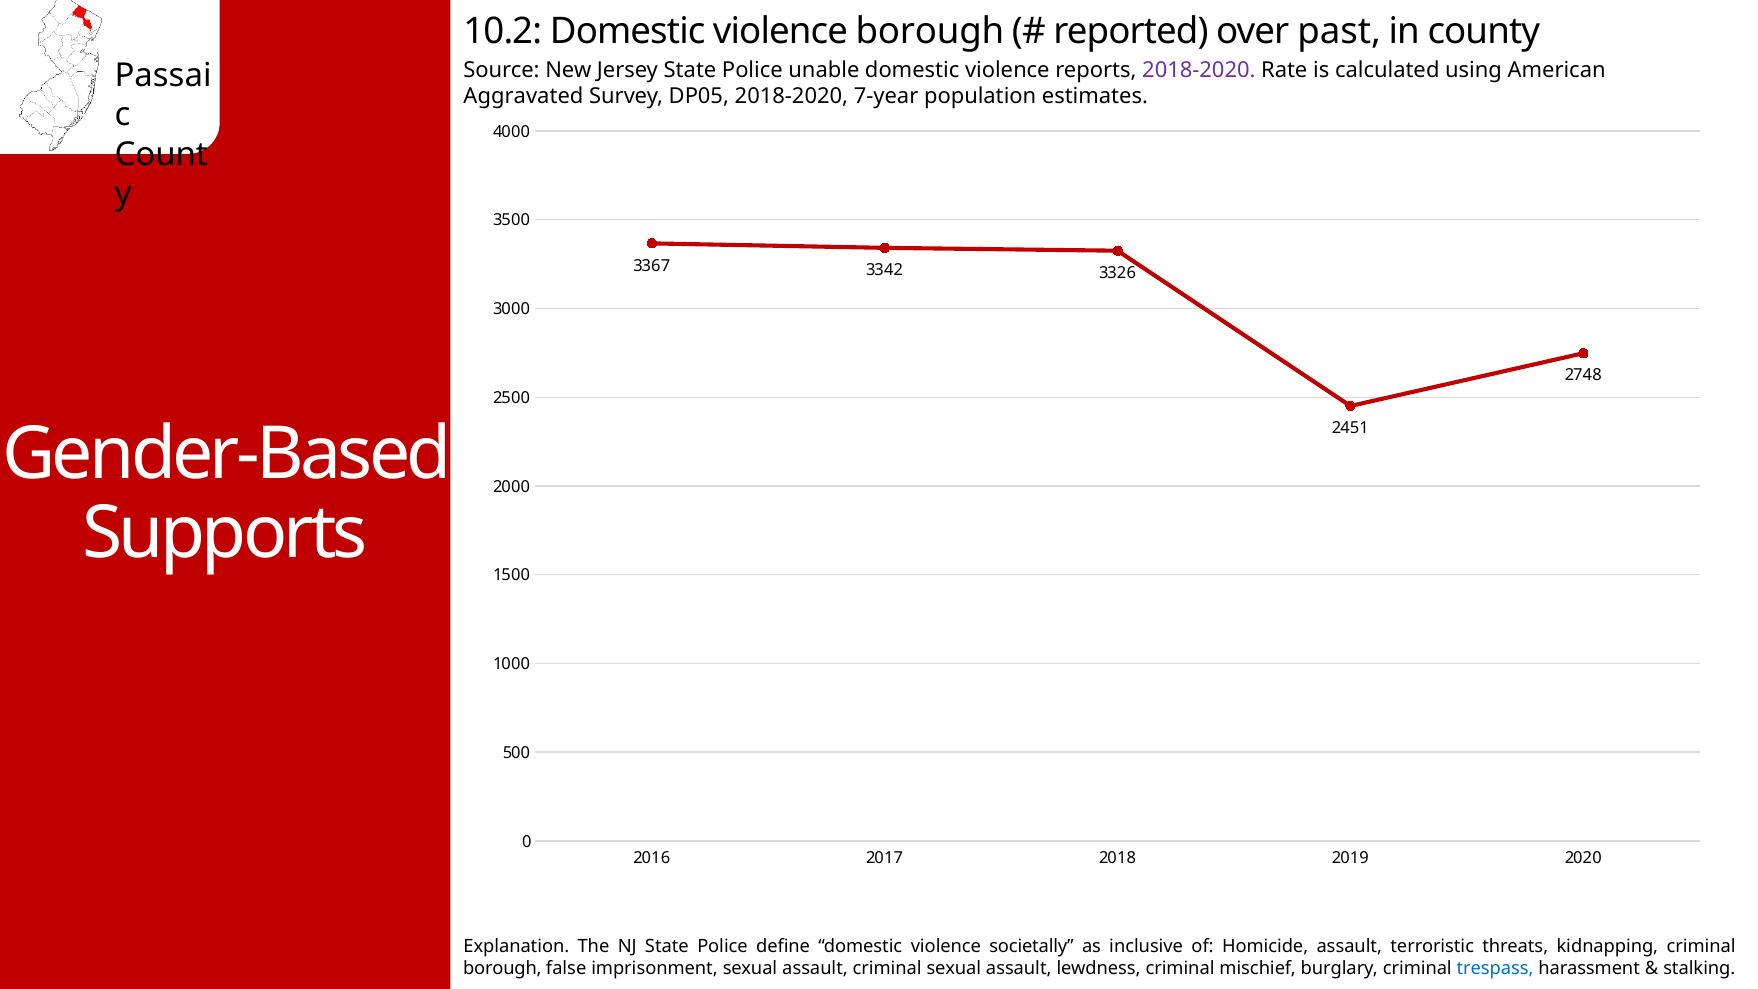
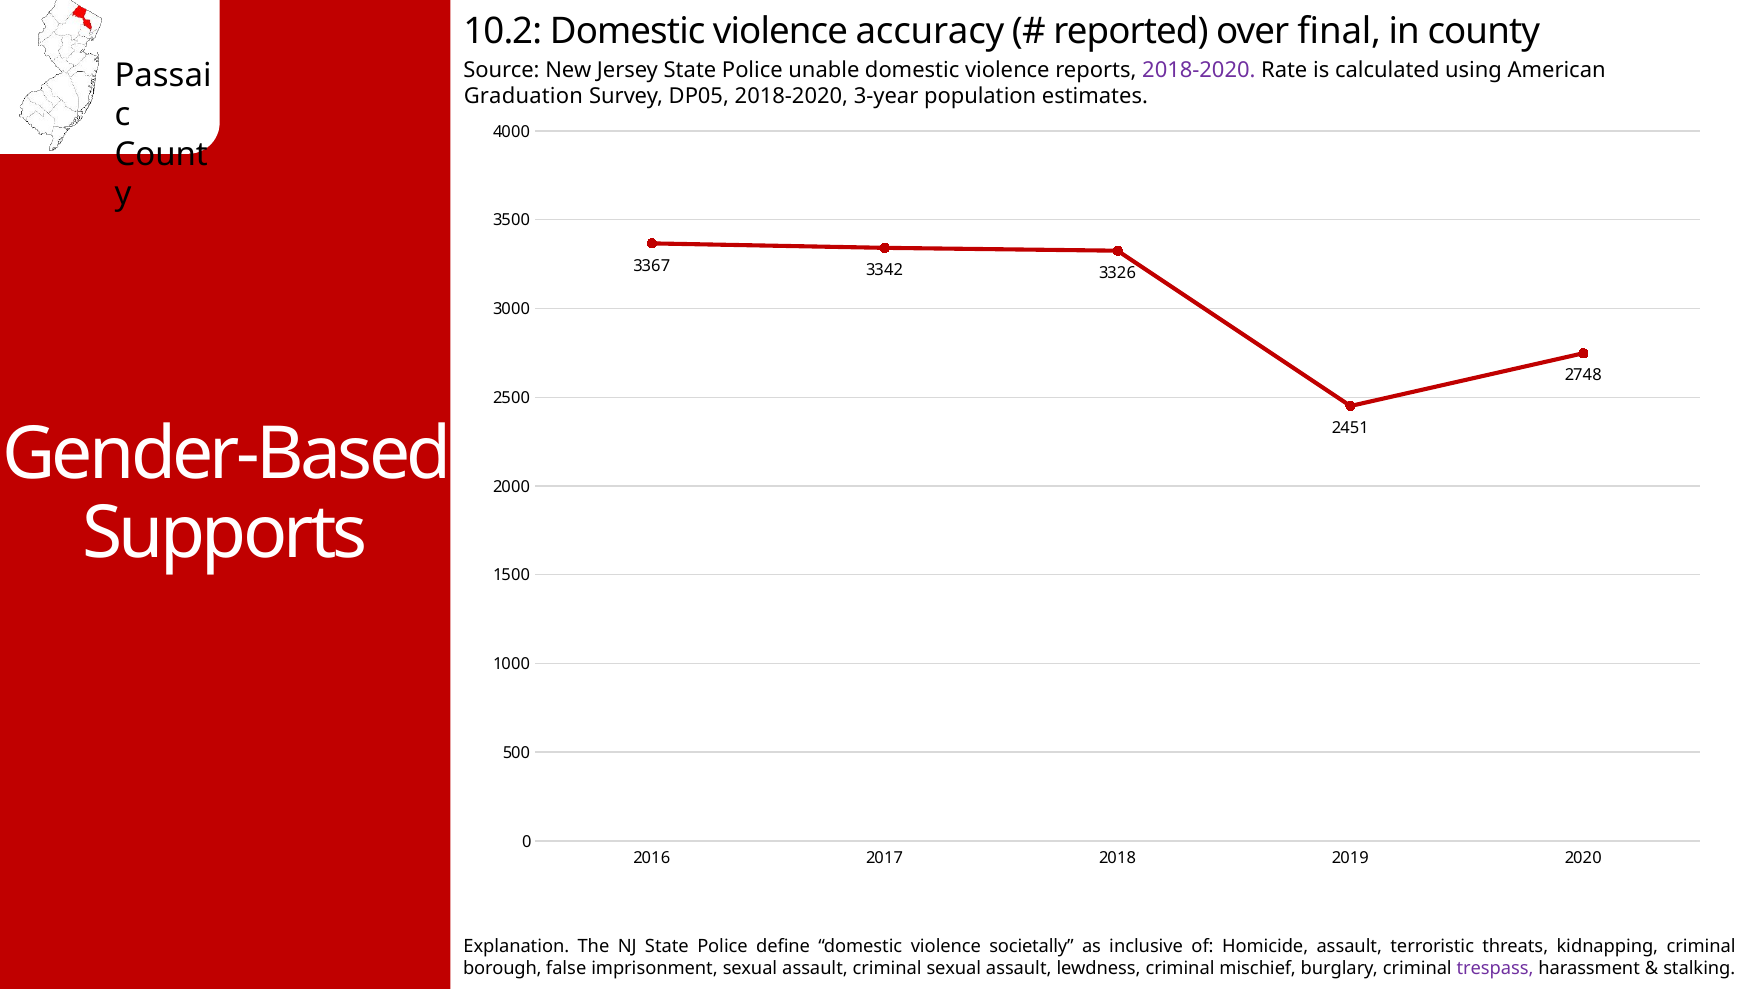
violence borough: borough -> accuracy
past: past -> final
Aggravated: Aggravated -> Graduation
7-year: 7-year -> 3-year
trespass colour: blue -> purple
